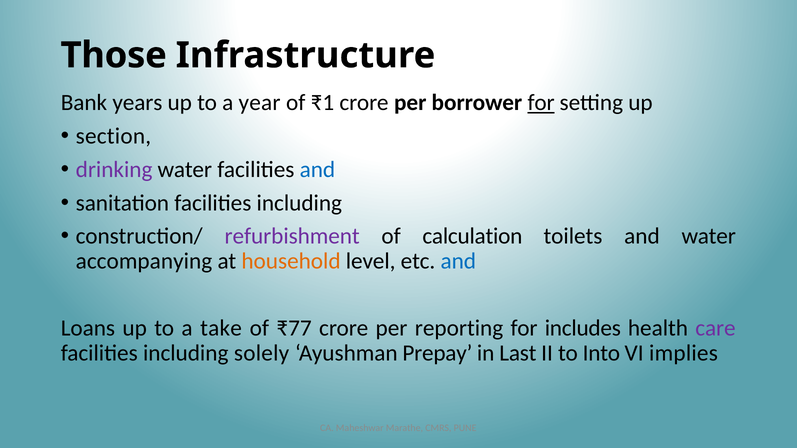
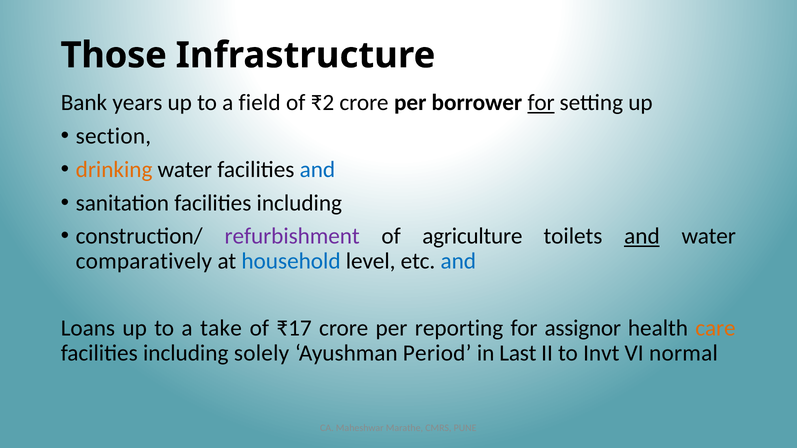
year: year -> field
₹1: ₹1 -> ₹2
drinking colour: purple -> orange
calculation: calculation -> agriculture
and at (642, 236) underline: none -> present
accompanying: accompanying -> comparatively
household colour: orange -> blue
₹77: ₹77 -> ₹17
includes: includes -> assignor
care colour: purple -> orange
Prepay: Prepay -> Period
Into: Into -> Invt
implies: implies -> normal
